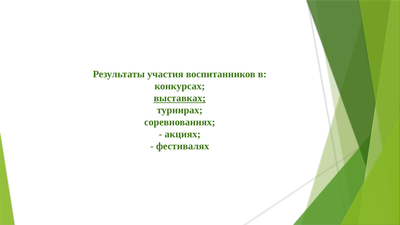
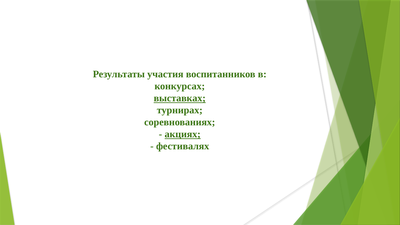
акциях underline: none -> present
